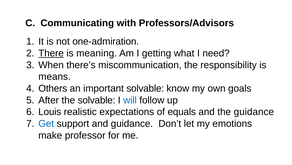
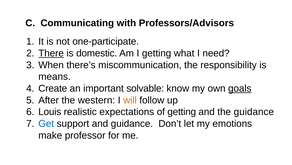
one-admiration: one-admiration -> one-participate
meaning: meaning -> domestic
Others: Others -> Create
goals underline: none -> present
the solvable: solvable -> western
will colour: blue -> orange
of equals: equals -> getting
